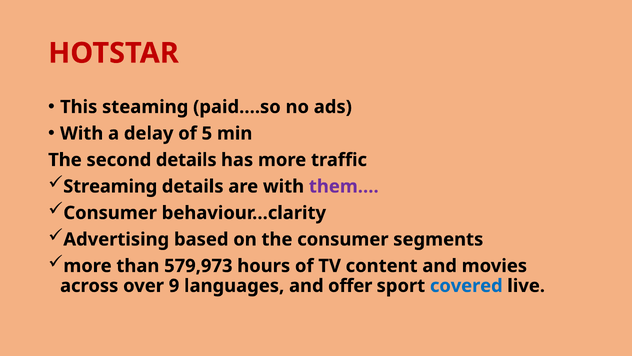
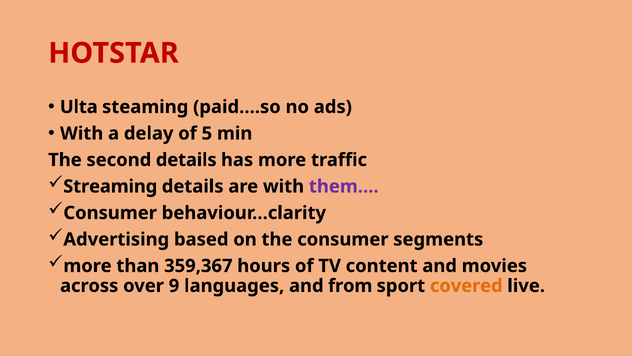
This: This -> Ulta
579,973: 579,973 -> 359,367
offer: offer -> from
covered colour: blue -> orange
